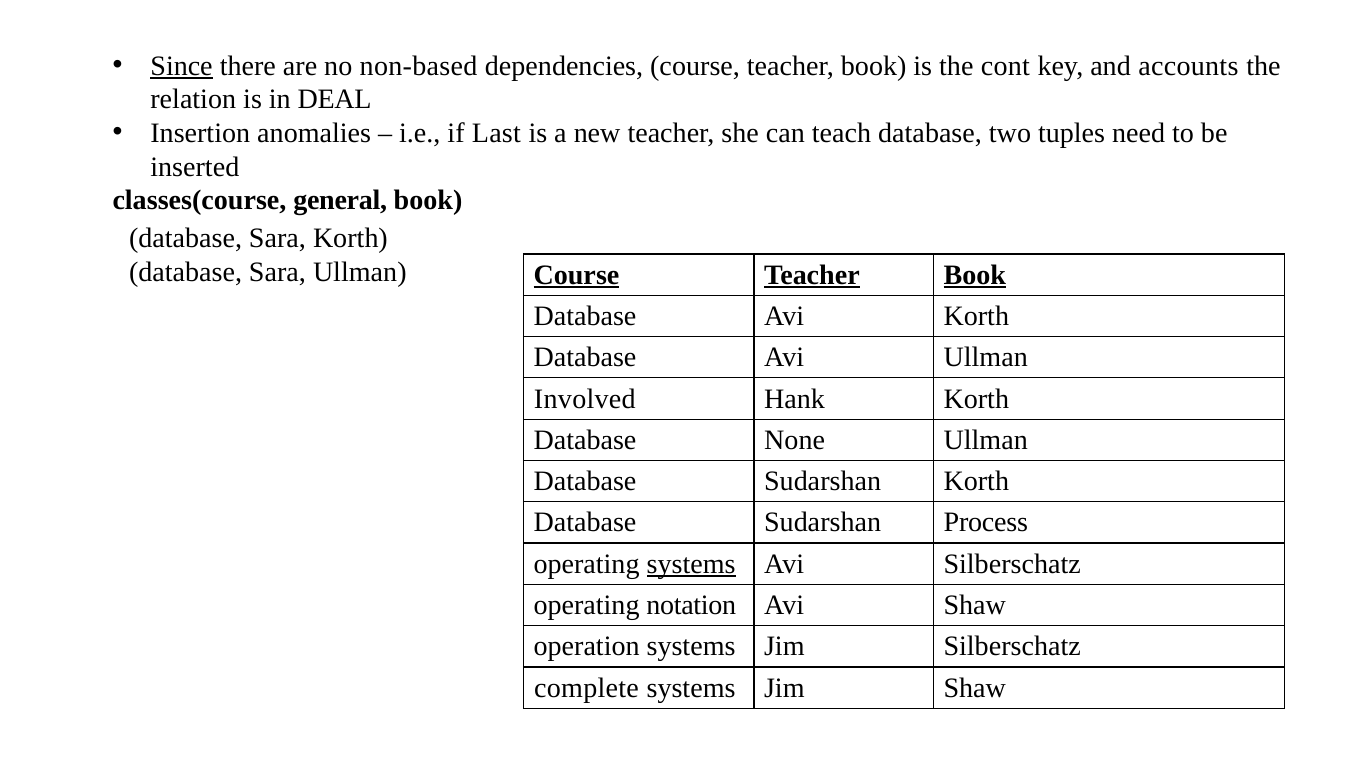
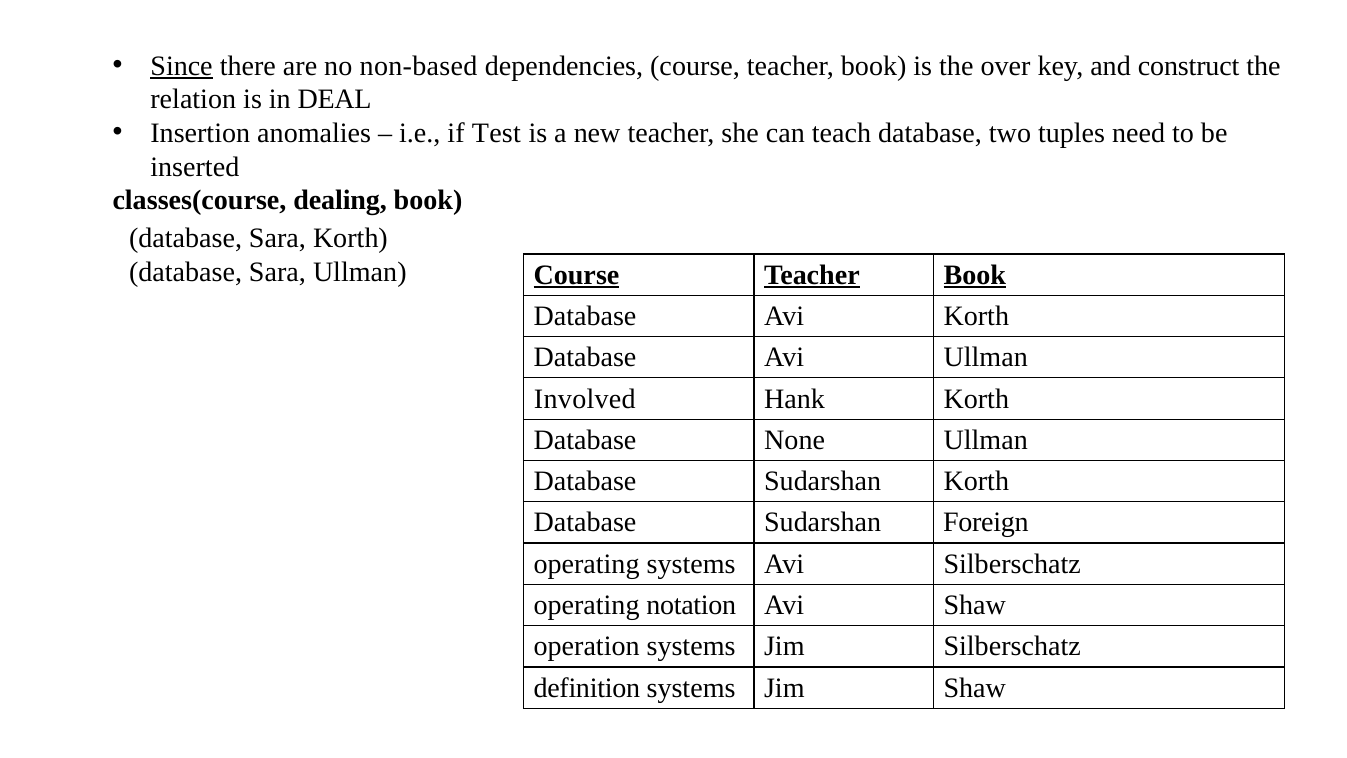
cont: cont -> over
accounts: accounts -> construct
Last: Last -> Test
general: general -> dealing
Process: Process -> Foreign
systems at (691, 564) underline: present -> none
complete: complete -> definition
